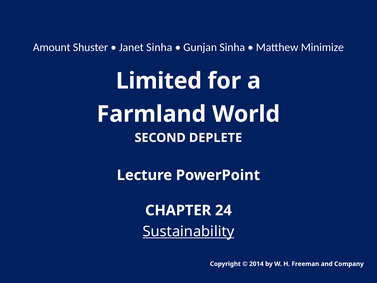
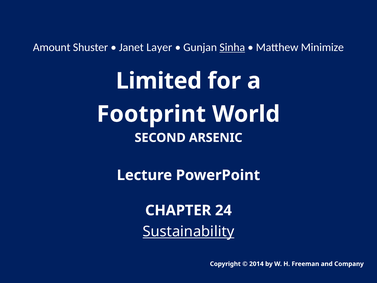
Janet Sinha: Sinha -> Layer
Sinha at (232, 47) underline: none -> present
Farmland: Farmland -> Footprint
DEPLETE: DEPLETE -> ARSENIC
